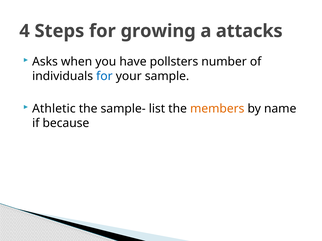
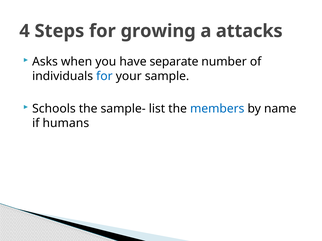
pollsters: pollsters -> separate
Athletic: Athletic -> Schools
members colour: orange -> blue
because: because -> humans
